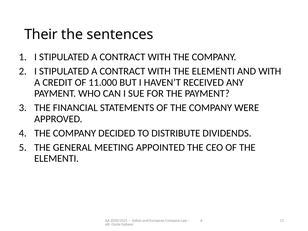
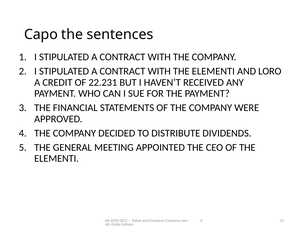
Their: Their -> Capo
AND WITH: WITH -> LORO
11.000: 11.000 -> 22.231
